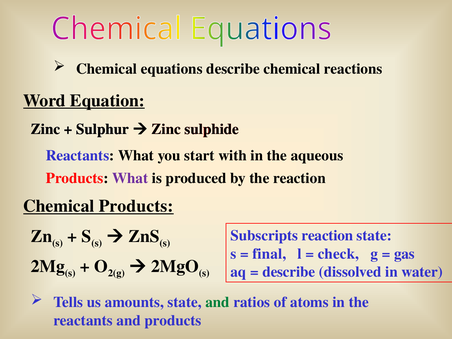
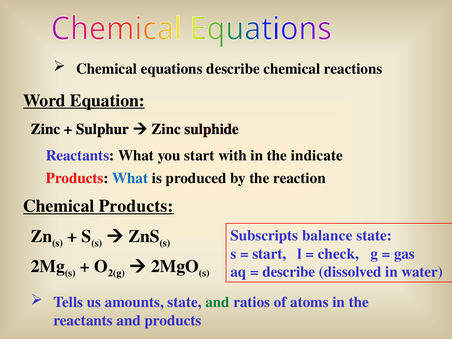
aqueous: aqueous -> indicate
What at (130, 178) colour: purple -> blue
Subscripts reaction: reaction -> balance
final at (269, 254): final -> start
